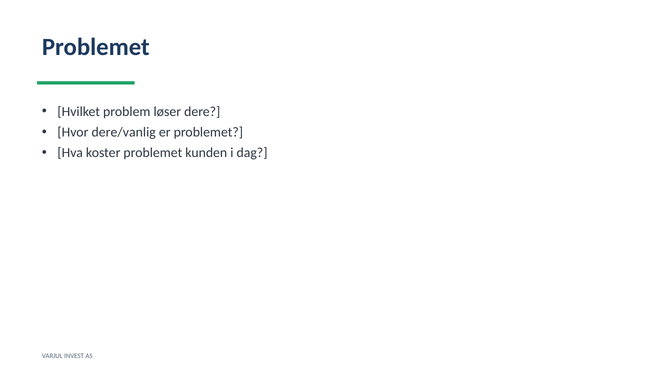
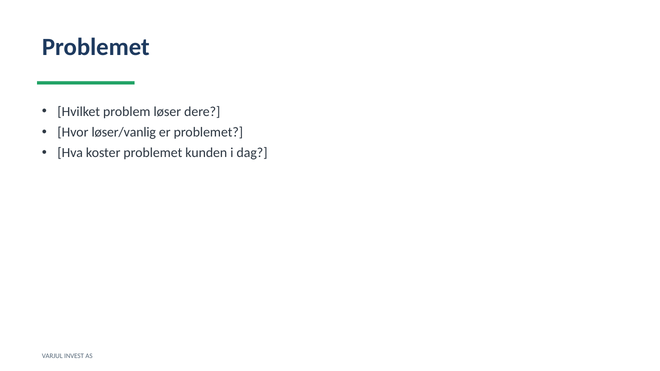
dere/vanlig: dere/vanlig -> løser/vanlig
